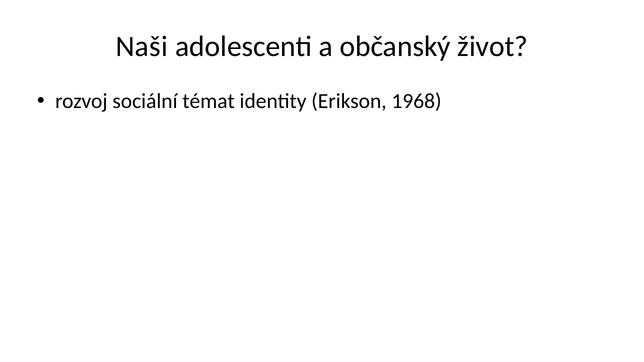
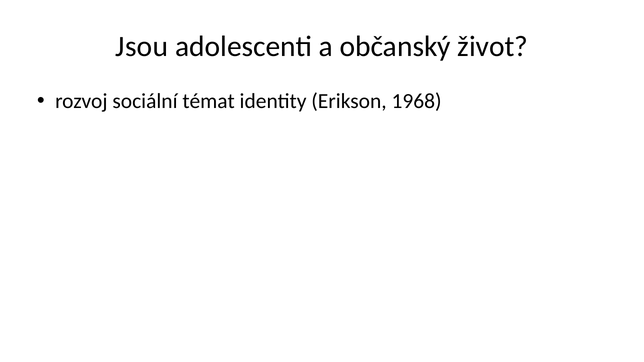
Naši: Naši -> Jsou
